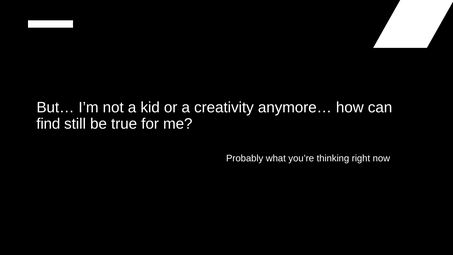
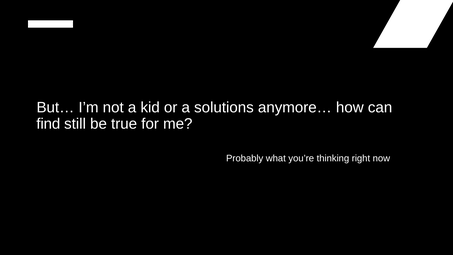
creativity: creativity -> solutions
